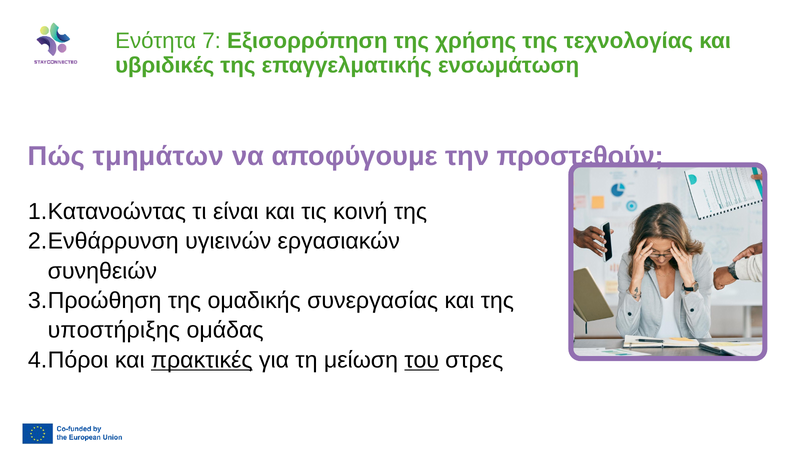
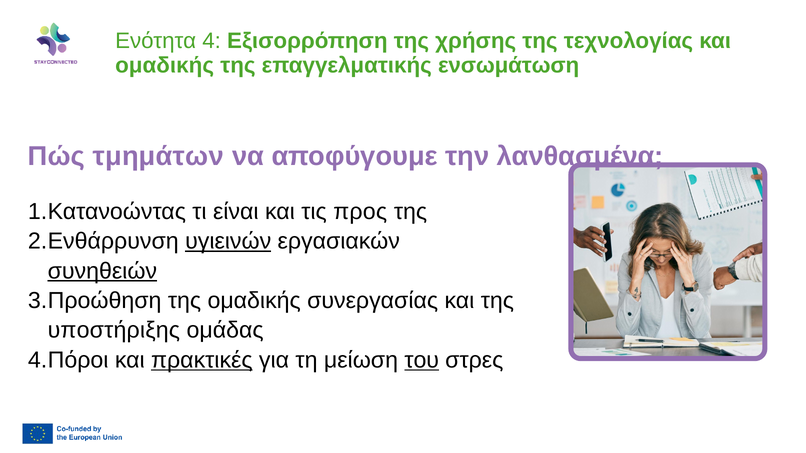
7: 7 -> 4
υβριδικές at (165, 65): υβριδικές -> ομαδικής
προστεθούν: προστεθούν -> λανθασμένα
κοινή: κοινή -> προς
υγιεινών underline: none -> present
συνηθειών underline: none -> present
